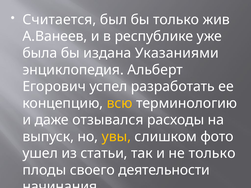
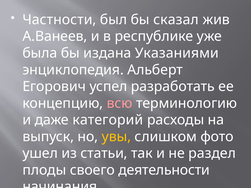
Считается: Считается -> Частности
бы только: только -> сказал
всю colour: yellow -> pink
отзывался: отзывался -> категорий
не только: только -> раздел
